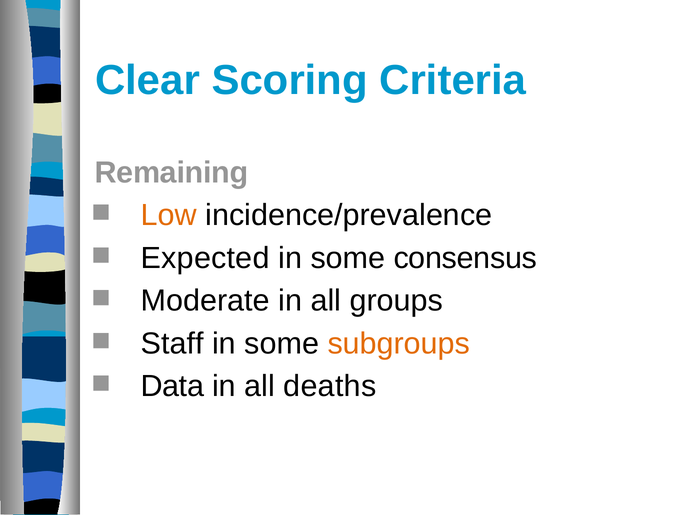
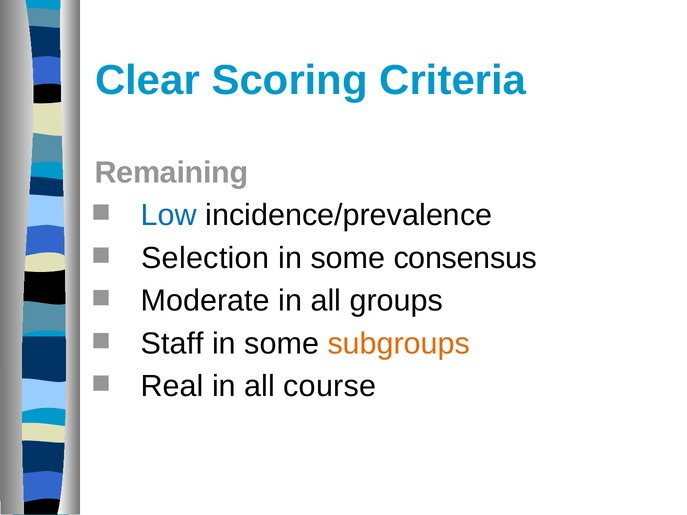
Low colour: orange -> blue
Expected: Expected -> Selection
Data: Data -> Real
deaths: deaths -> course
